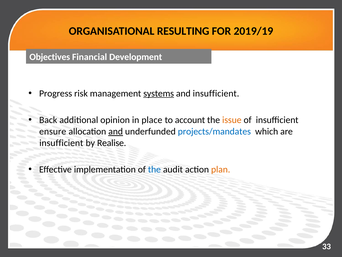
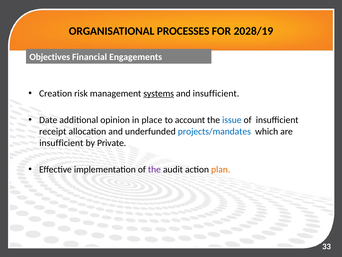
RESULTING: RESULTING -> PROCESSES
2019/19: 2019/19 -> 2028/19
Development: Development -> Engagements
Progress: Progress -> Creation
Back: Back -> Date
issue colour: orange -> blue
ensure: ensure -> receipt
and at (116, 131) underline: present -> none
Realise: Realise -> Private
the at (154, 169) colour: blue -> purple
